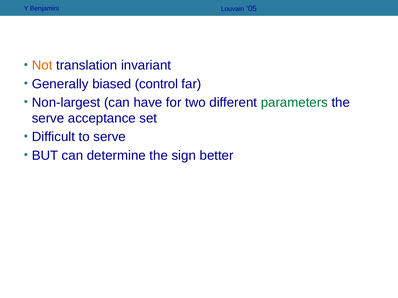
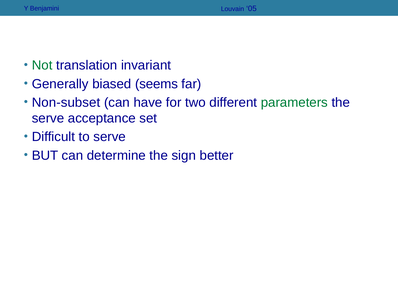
Not colour: orange -> green
control: control -> seems
Non-largest: Non-largest -> Non-subset
